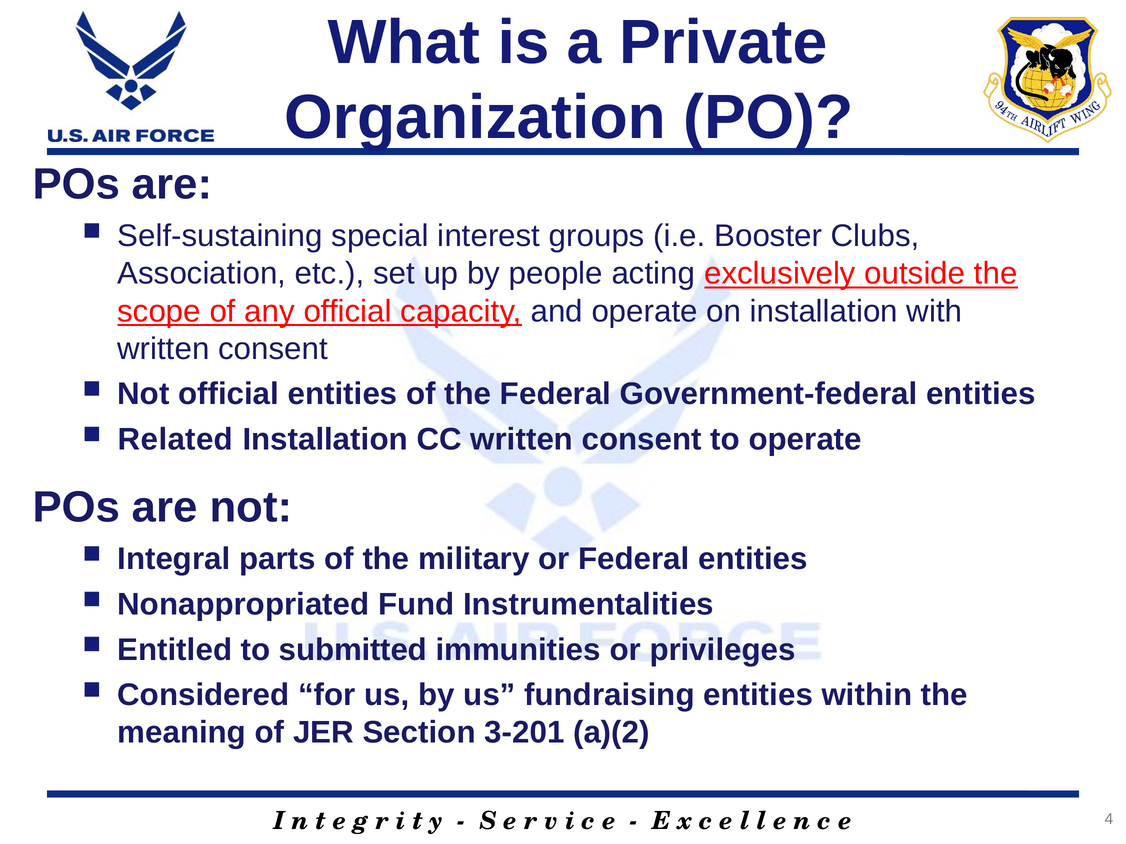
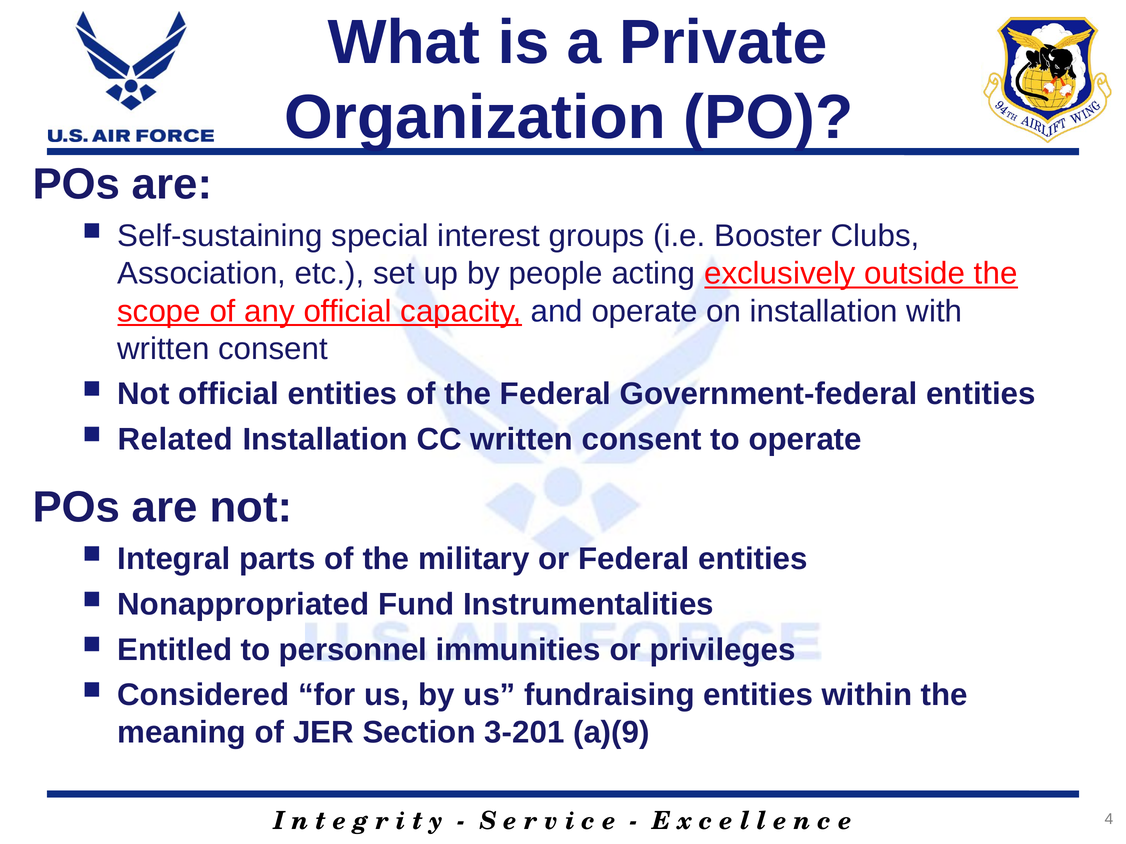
submitted: submitted -> personnel
a)(2: a)(2 -> a)(9
